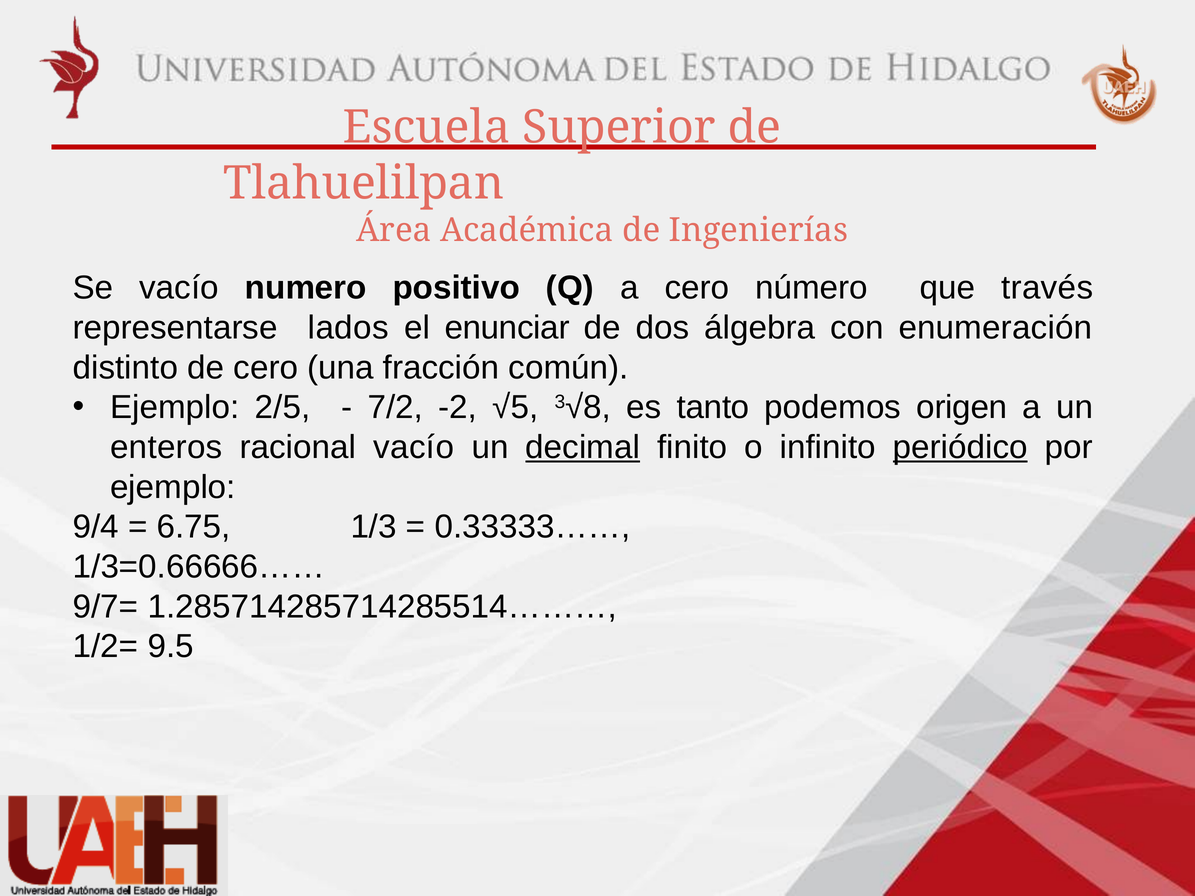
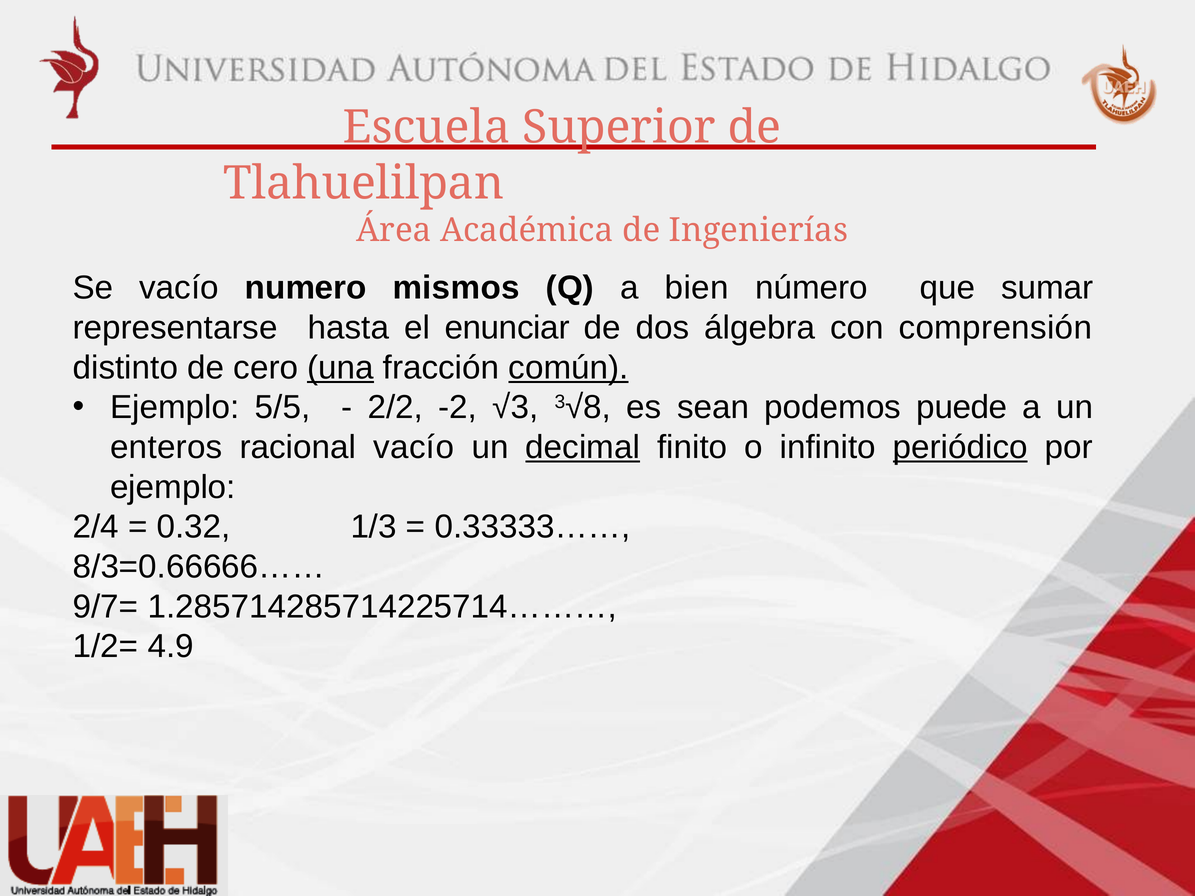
positivo: positivo -> mismos
a cero: cero -> bien
través: través -> sumar
lados: lados -> hasta
enumeración: enumeración -> comprensión
una underline: none -> present
común underline: none -> present
2/5: 2/5 -> 5/5
7/2: 7/2 -> 2/2
√5: √5 -> √3
tanto: tanto -> sean
origen: origen -> puede
9/4: 9/4 -> 2/4
6.75: 6.75 -> 0.32
1/3=0.66666……: 1/3=0.66666…… -> 8/3=0.66666……
1.285714285714285514………: 1.285714285714285514……… -> 1.285714285714225714………
9.5: 9.5 -> 4.9
